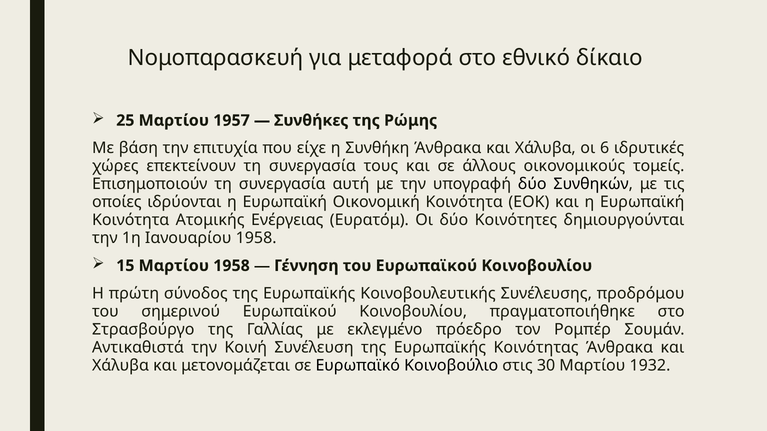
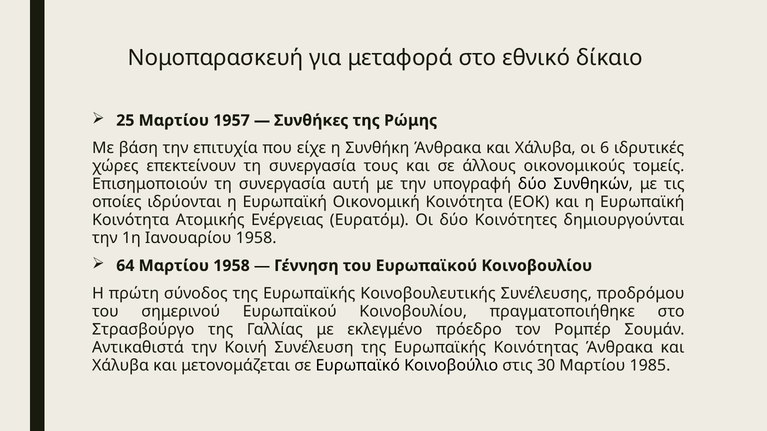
15: 15 -> 64
1932: 1932 -> 1985
